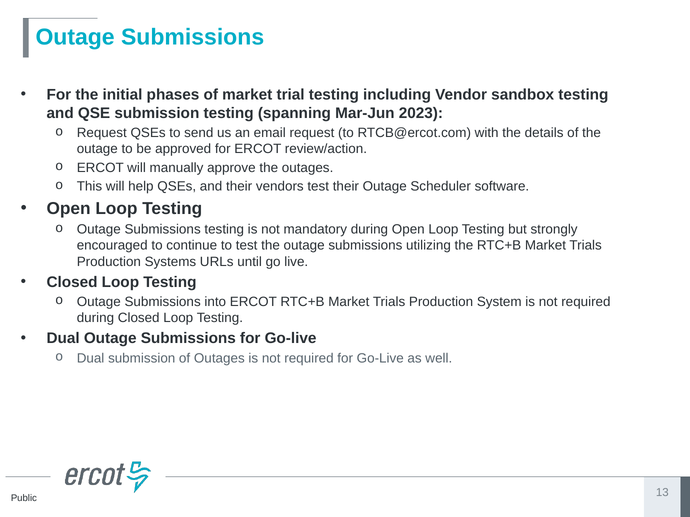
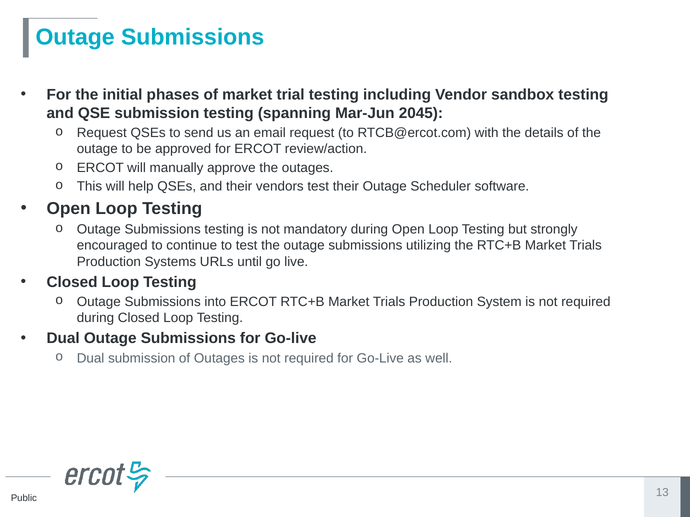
2023: 2023 -> 2045
